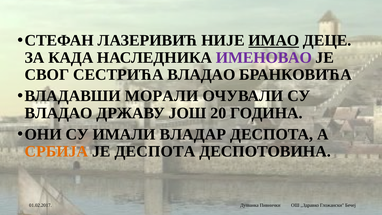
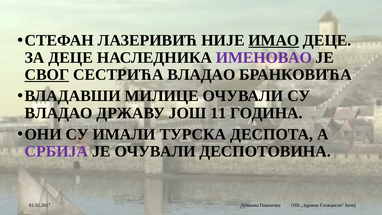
ЗА КАДА: КАДА -> ДЕЦЕ
СВОГ underline: none -> present
МОРАЛИ: МОРАЛИ -> МИЛИЦЕ
20: 20 -> 11
ВЛАДАР: ВЛАДАР -> ТУРСКА
СРБИЈА colour: orange -> purple
ЈЕ ДЕСПОТА: ДЕСПОТА -> ОЧУВАЛИ
